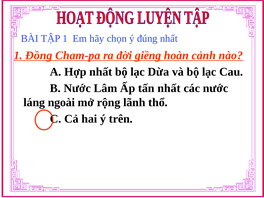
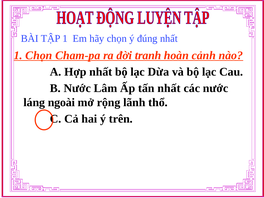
1 Đồng: Đồng -> Chọn
giềng: giềng -> tranh
